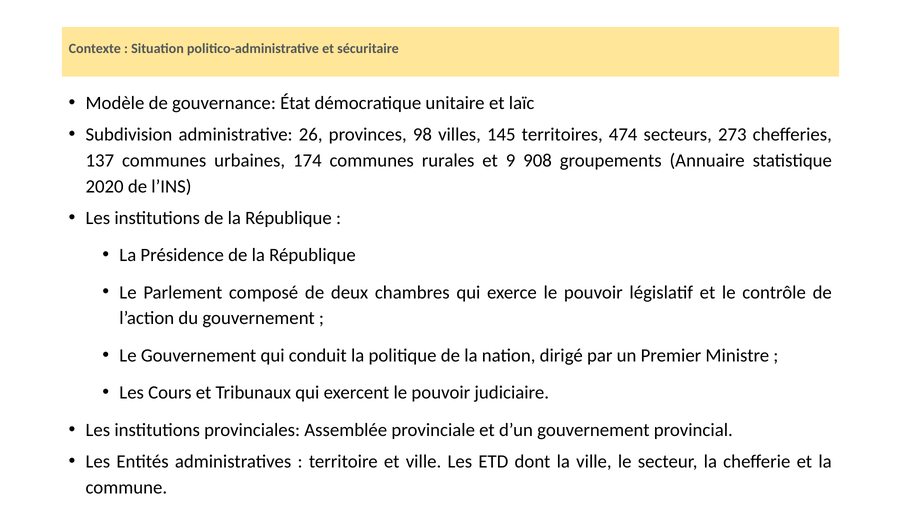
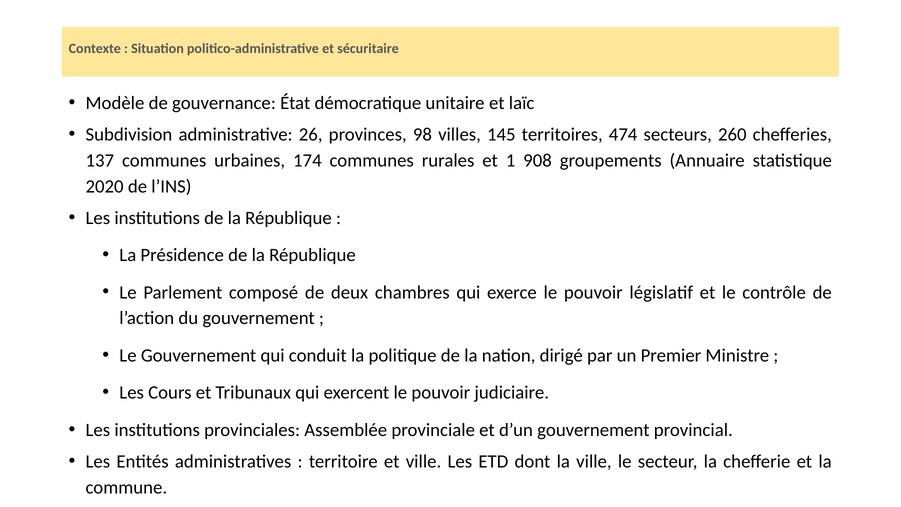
273: 273 -> 260
9: 9 -> 1
